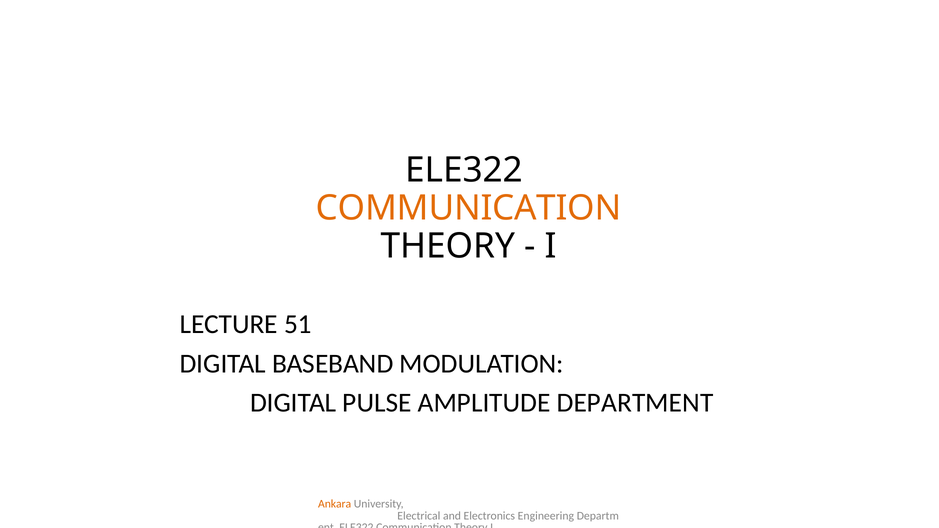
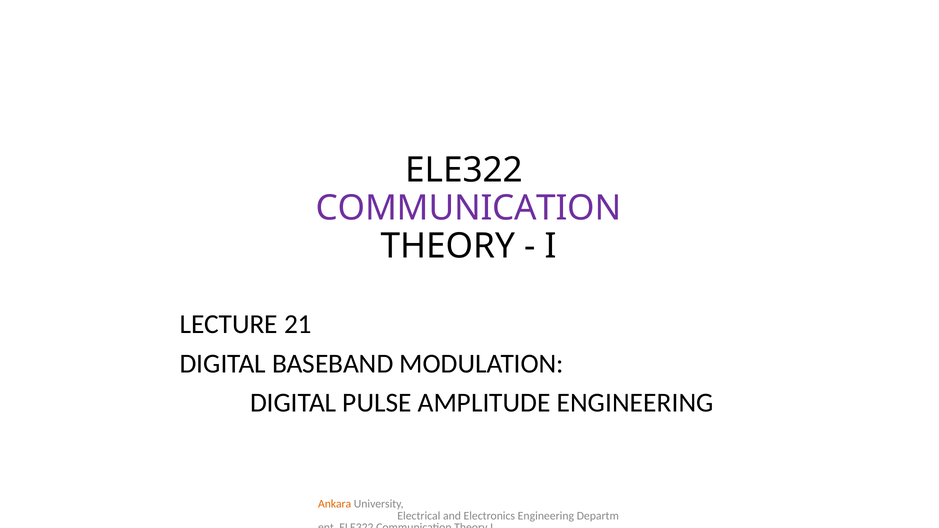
COMMUNICATION at (469, 208) colour: orange -> purple
51: 51 -> 21
AMPLITUDE DEPARTMENT: DEPARTMENT -> ENGINEERING
